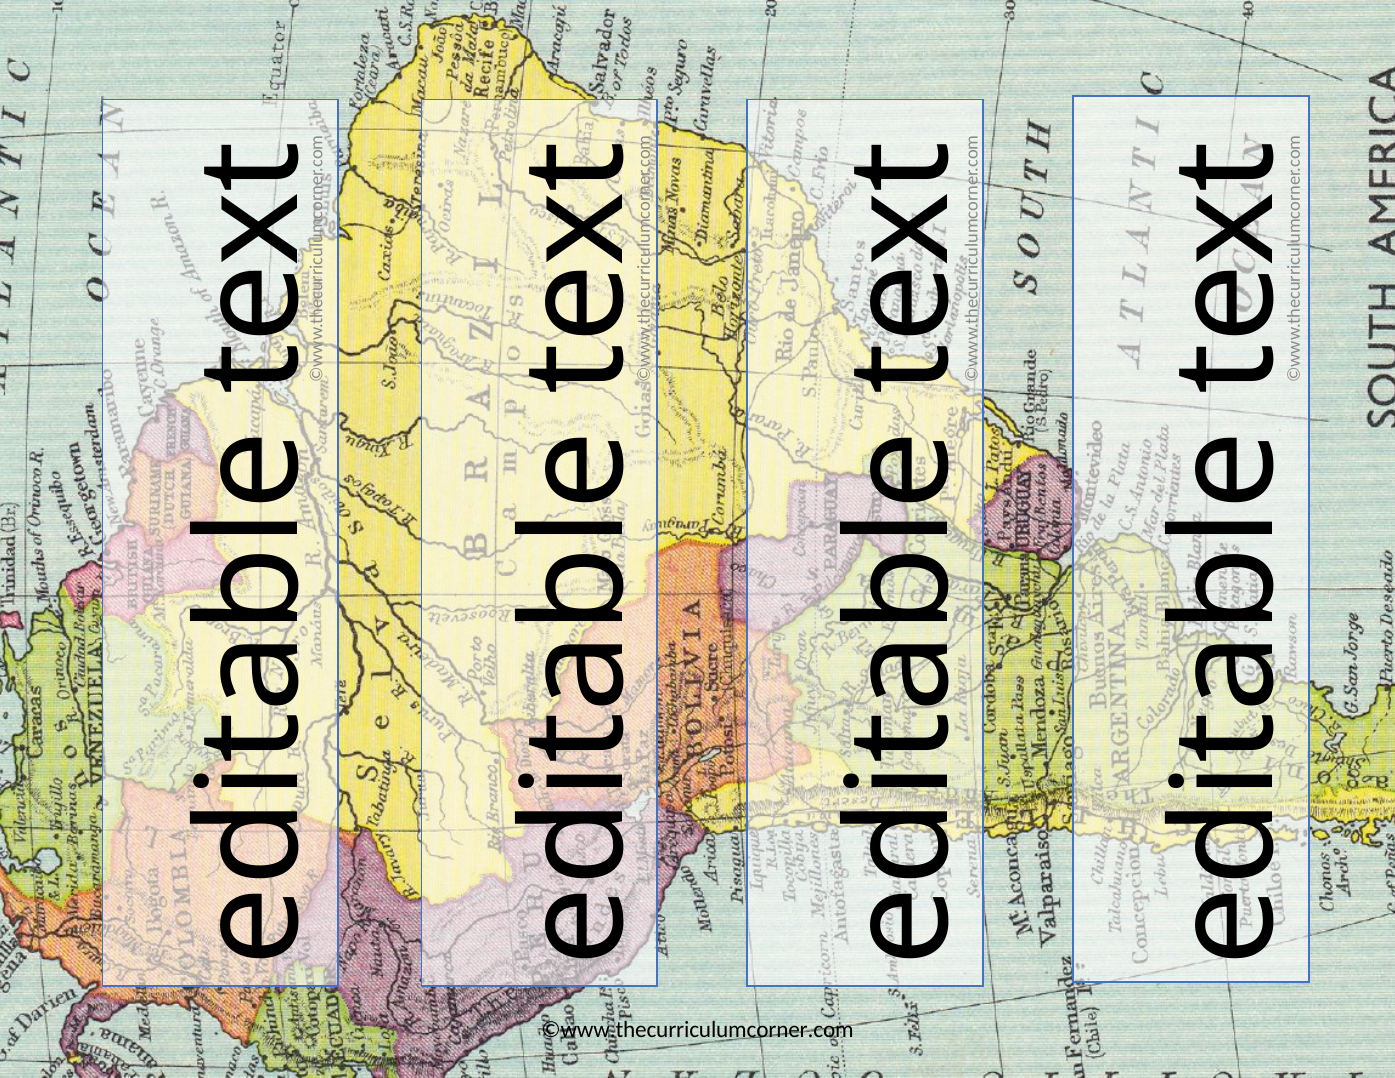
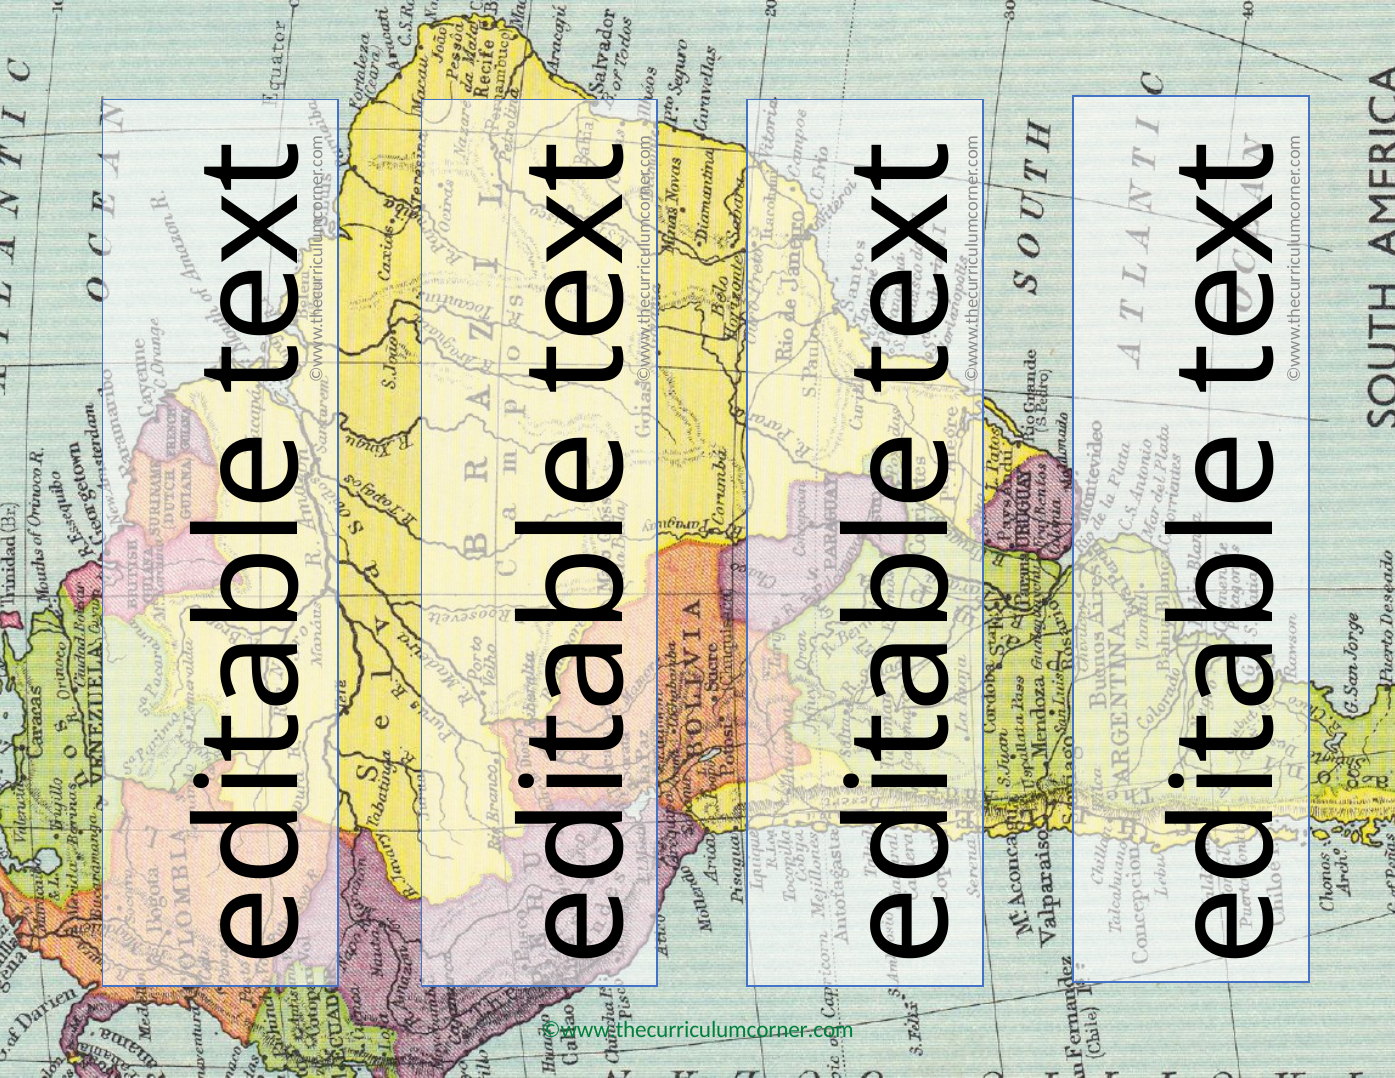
©www.thecurriculumcorner.com colour: black -> green
